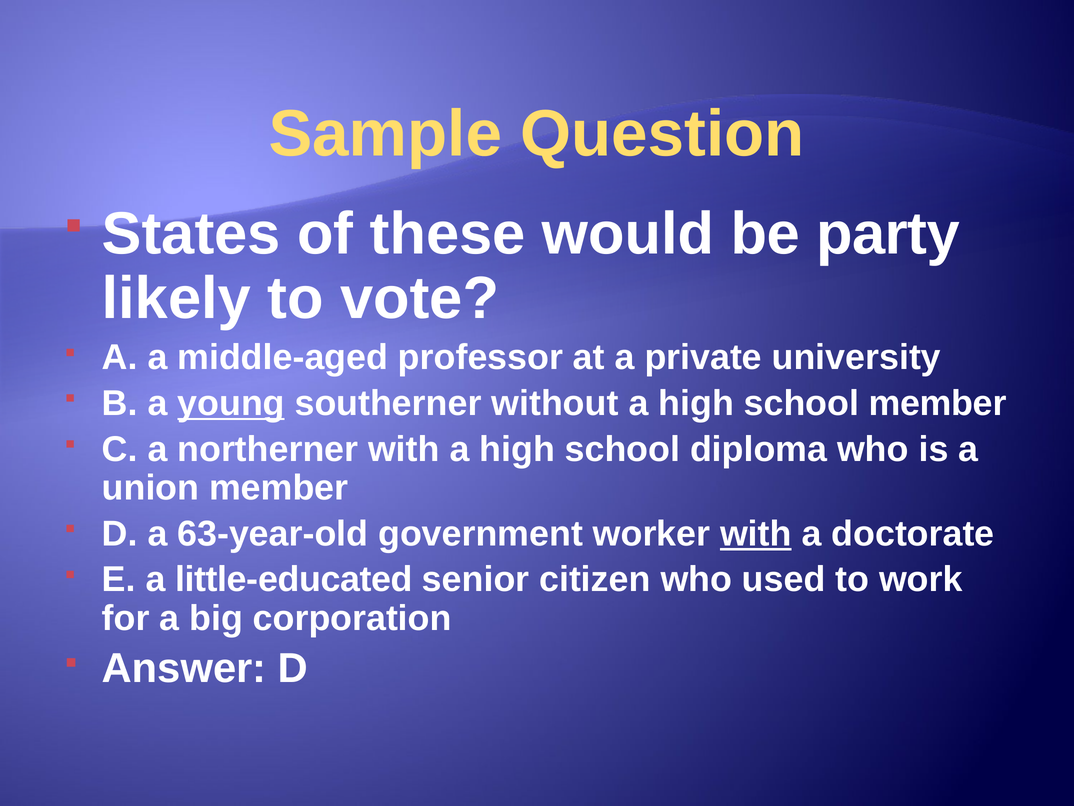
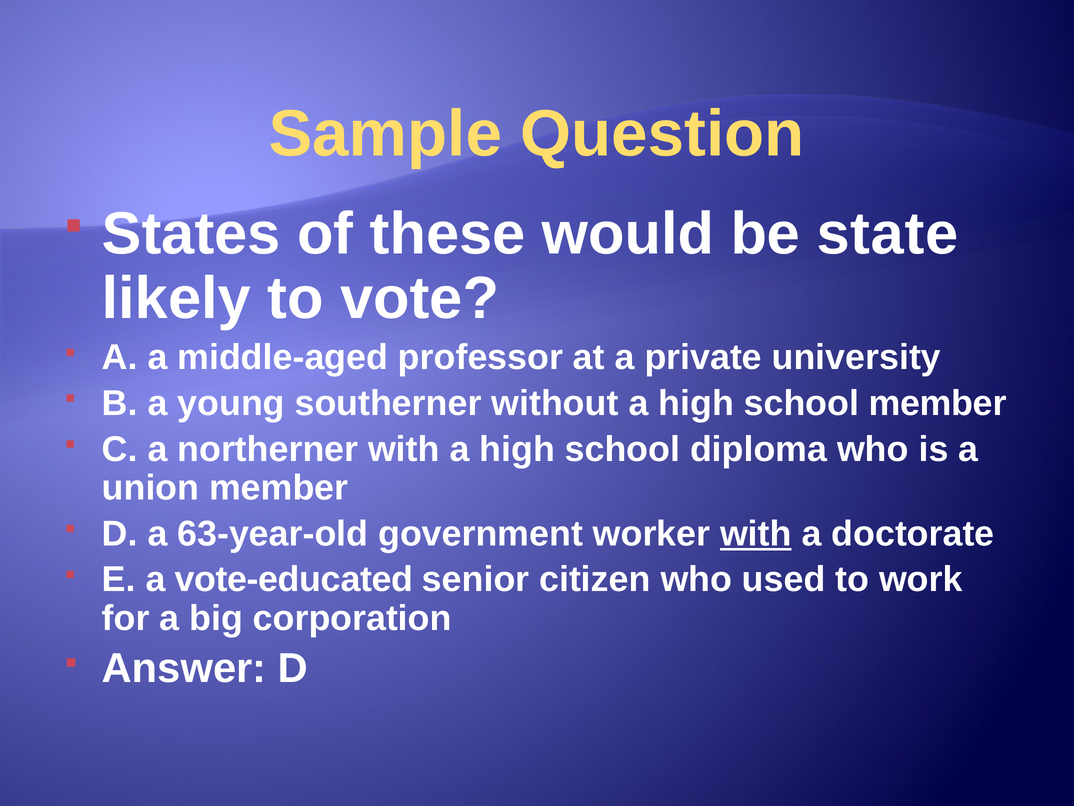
party: party -> state
young underline: present -> none
little-educated: little-educated -> vote-educated
